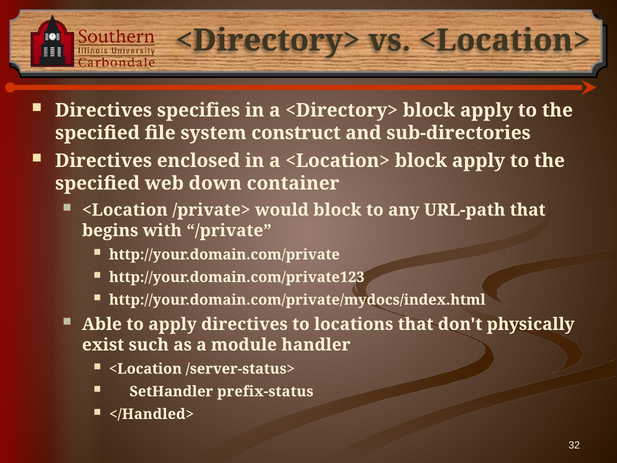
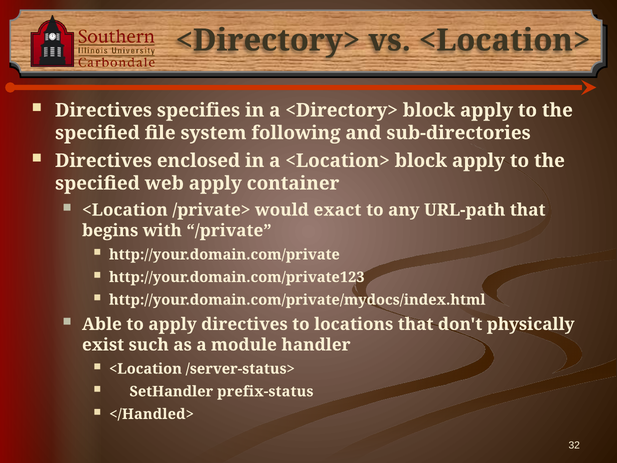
construct: construct -> following
web down: down -> apply
would block: block -> exact
